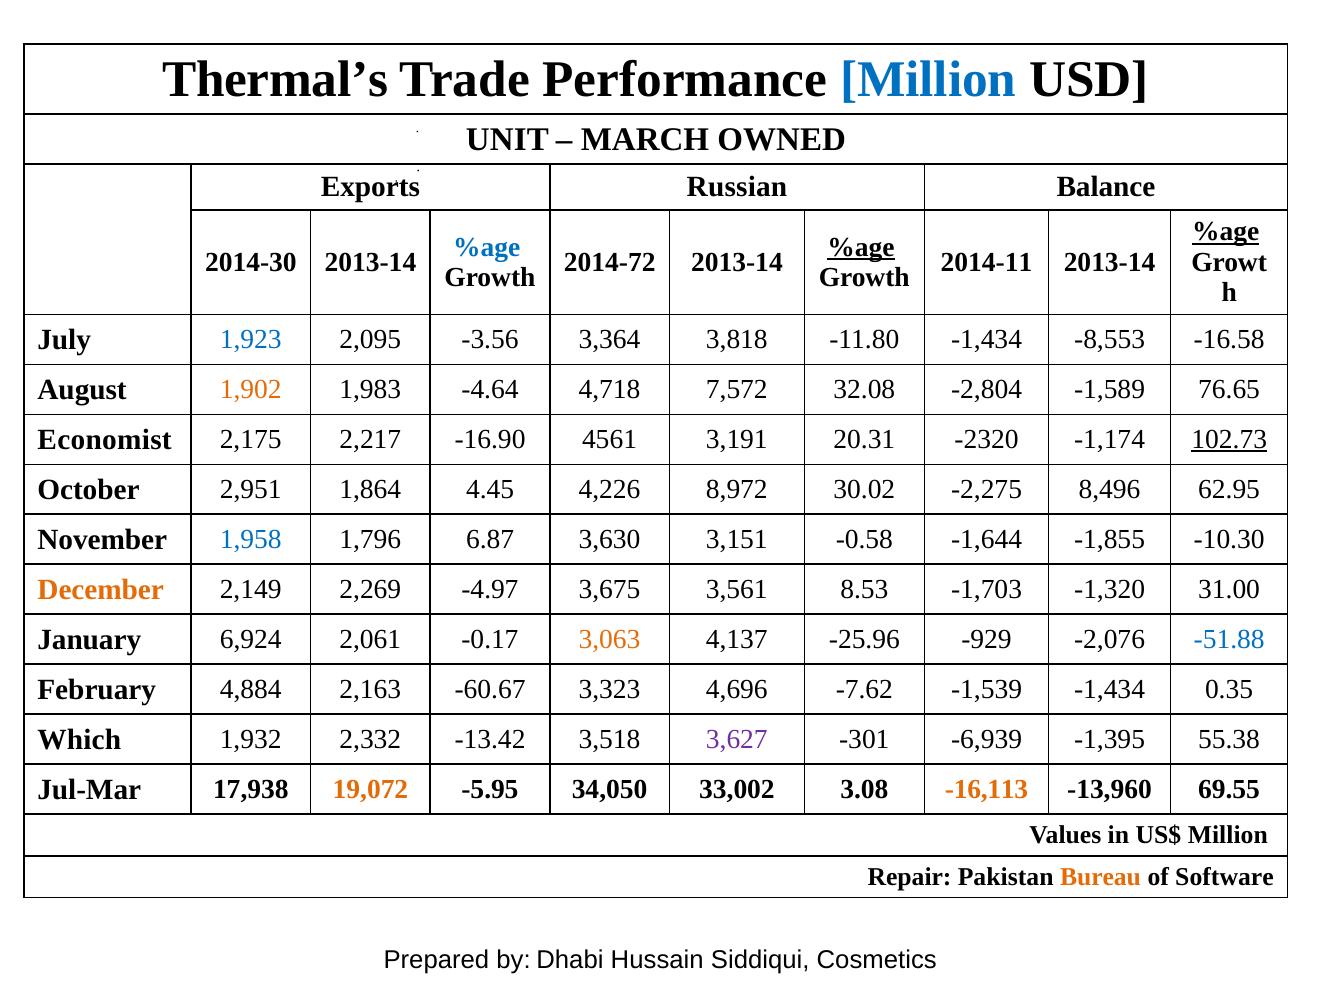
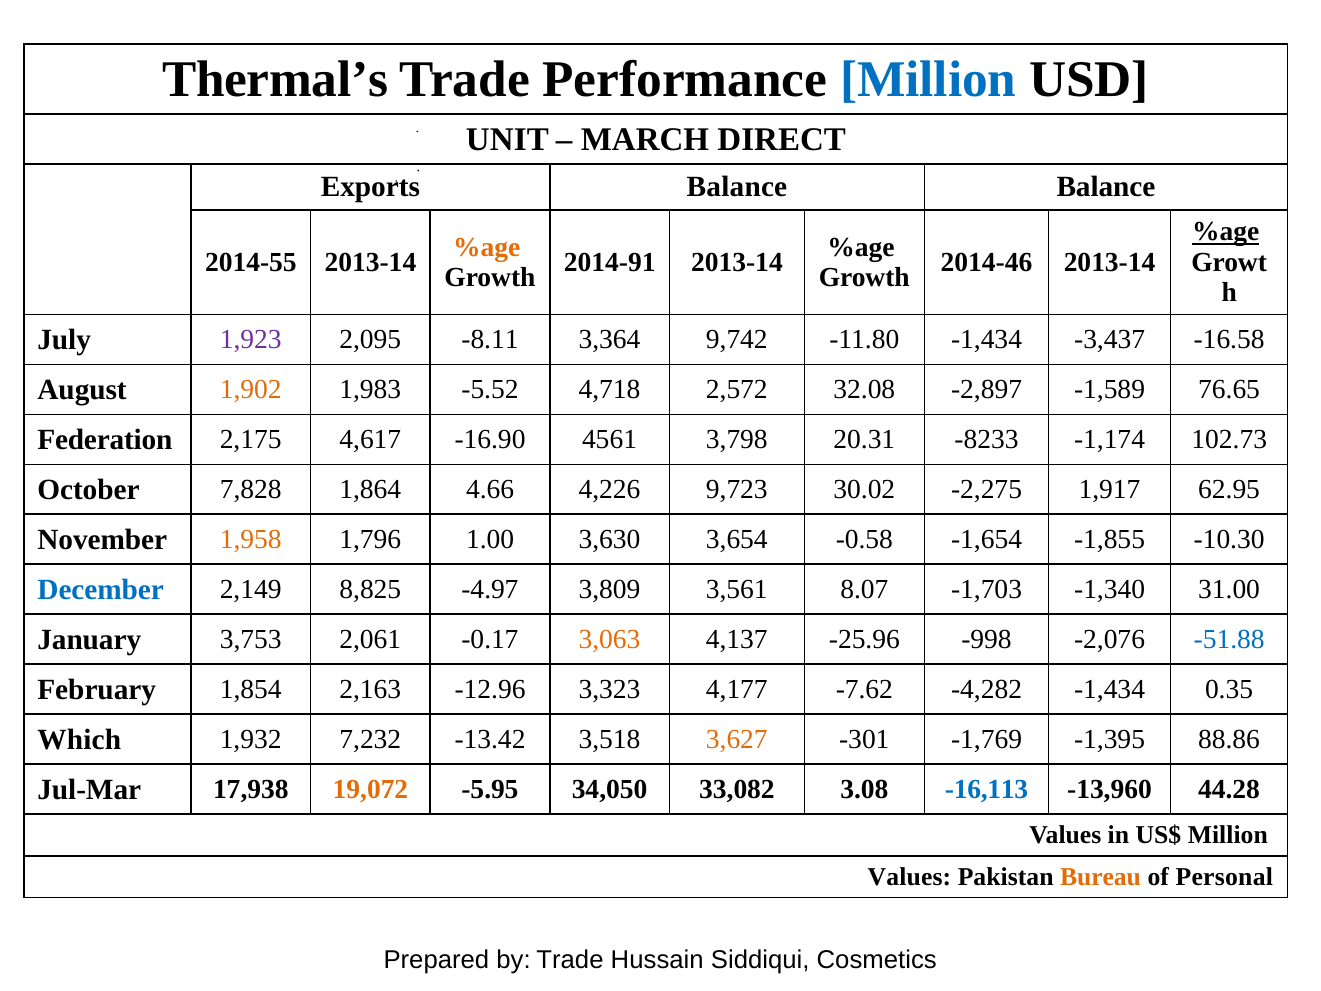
OWNED: OWNED -> DIRECT
Exports Russian: Russian -> Balance
%age at (487, 247) colour: blue -> orange
%age at (861, 247) underline: present -> none
2014-30: 2014-30 -> 2014-55
2014-72: 2014-72 -> 2014-91
2014-11: 2014-11 -> 2014-46
1,923 colour: blue -> purple
-3.56: -3.56 -> -8.11
3,818: 3,818 -> 9,742
-8,553: -8,553 -> -3,437
-4.64: -4.64 -> -5.52
7,572: 7,572 -> 2,572
-2,804: -2,804 -> -2,897
Economist: Economist -> Federation
2,217: 2,217 -> 4,617
3,191: 3,191 -> 3,798
-2320: -2320 -> -8233
102.73 underline: present -> none
2,951: 2,951 -> 7,828
4.45: 4.45 -> 4.66
8,972: 8,972 -> 9,723
8,496: 8,496 -> 1,917
1,958 colour: blue -> orange
6.87: 6.87 -> 1.00
3,151: 3,151 -> 3,654
-1,644: -1,644 -> -1,654
December colour: orange -> blue
2,269: 2,269 -> 8,825
3,675: 3,675 -> 3,809
8.53: 8.53 -> 8.07
-1,320: -1,320 -> -1,340
6,924: 6,924 -> 3,753
-929: -929 -> -998
4,884: 4,884 -> 1,854
-60.67: -60.67 -> -12.96
4,696: 4,696 -> 4,177
-1,539: -1,539 -> -4,282
2,332: 2,332 -> 7,232
3,627 colour: purple -> orange
-6,939: -6,939 -> -1,769
55.38: 55.38 -> 88.86
33,002: 33,002 -> 33,082
-16,113 colour: orange -> blue
69.55: 69.55 -> 44.28
Repair at (910, 877): Repair -> Values
Software: Software -> Personal
by Dhabi: Dhabi -> Trade
